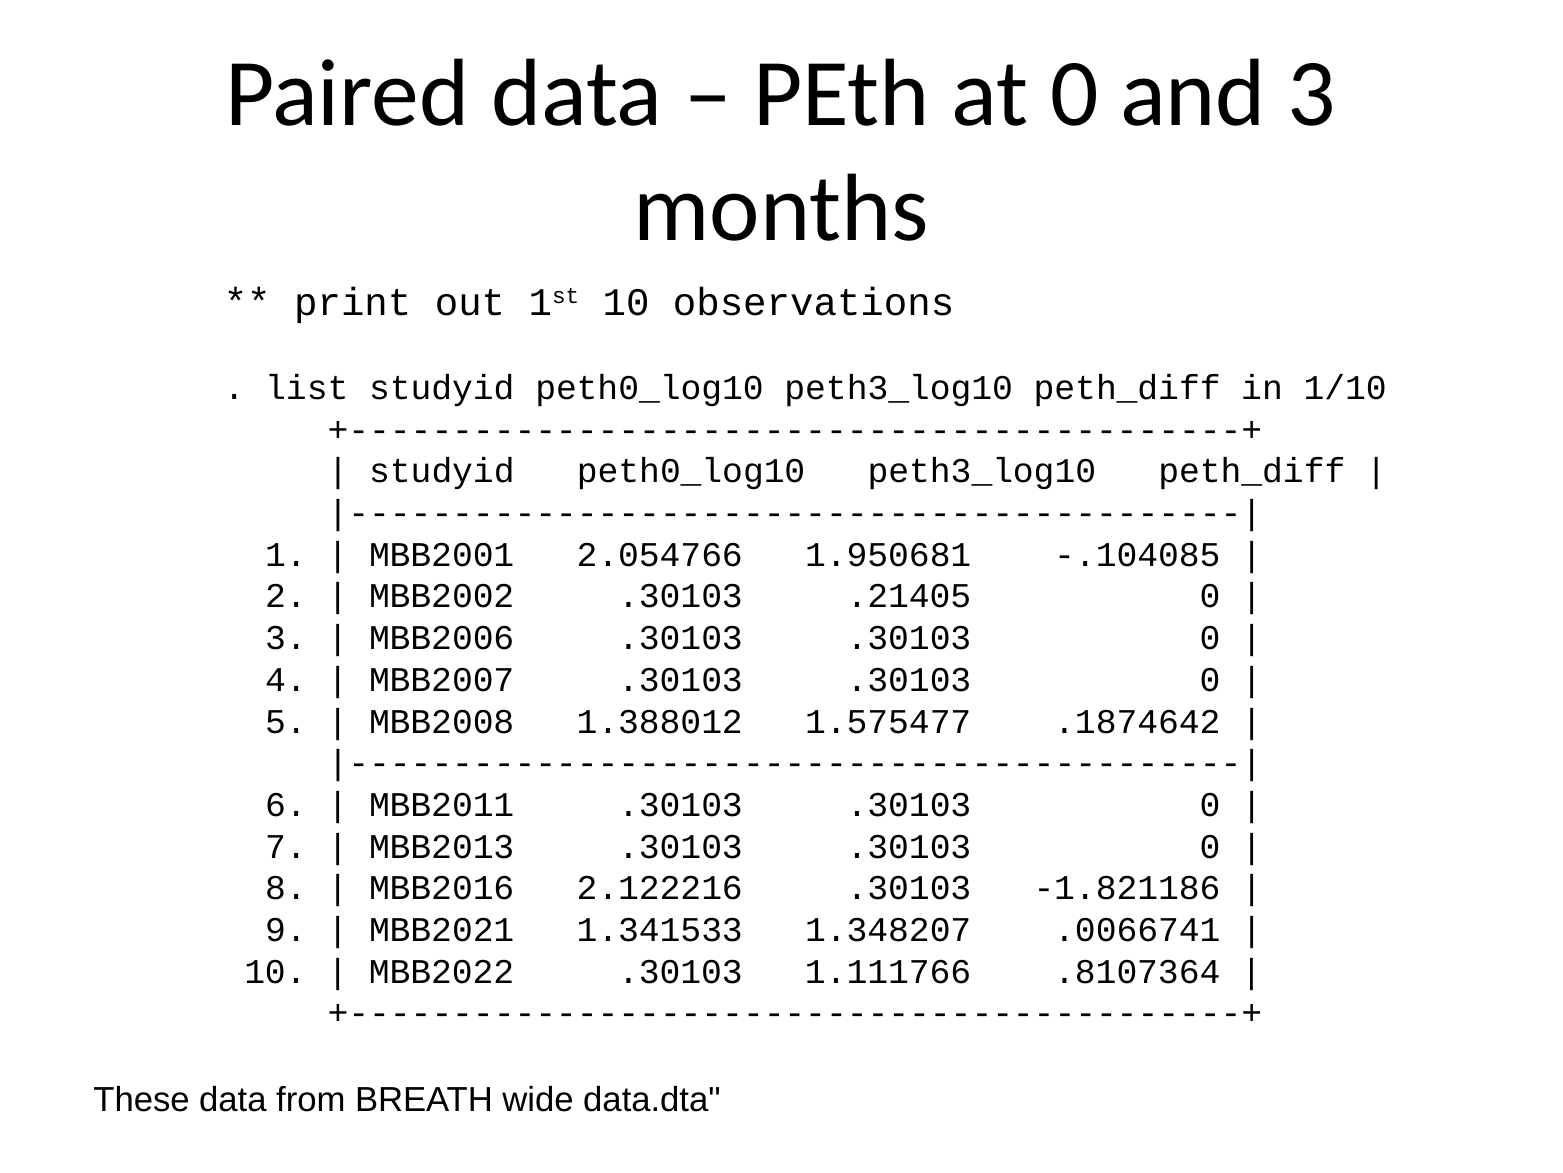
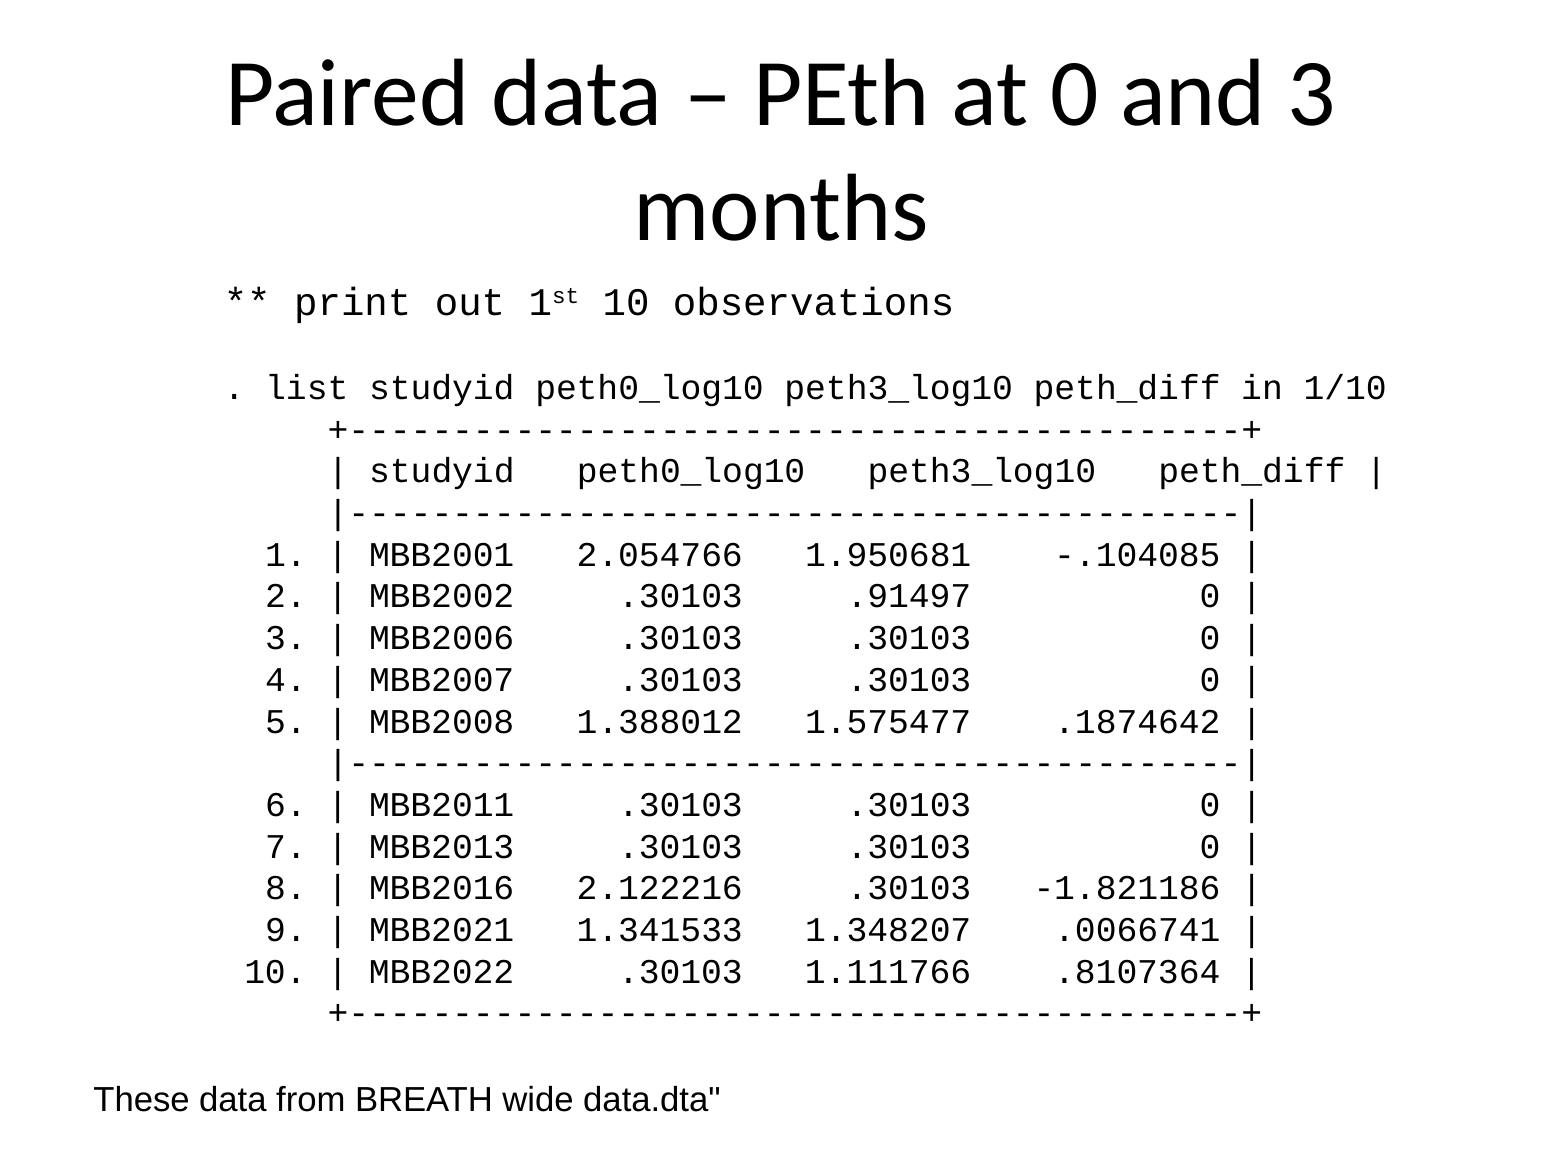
.21405: .21405 -> .91497
